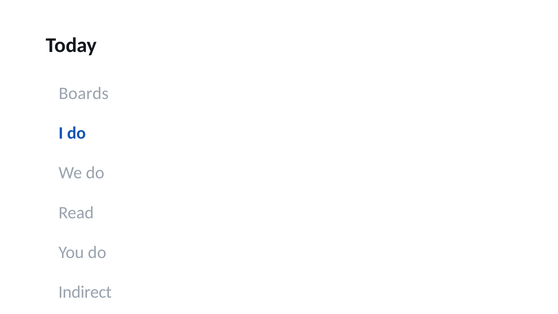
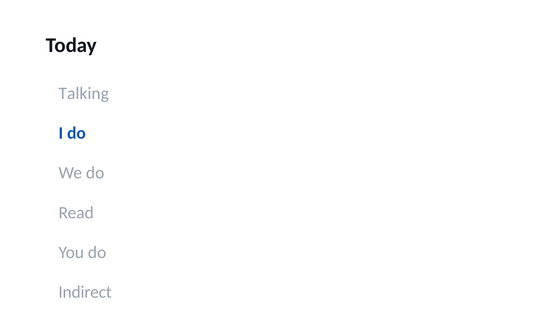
Boards: Boards -> Talking
